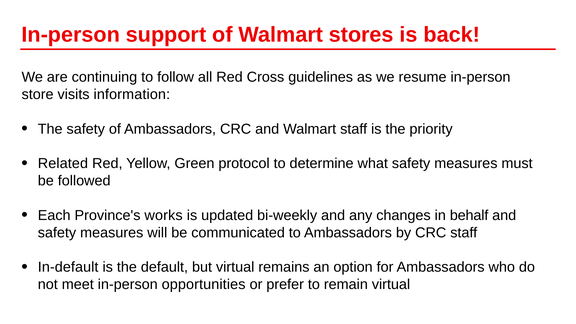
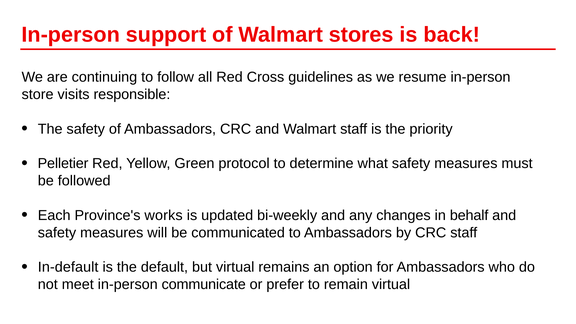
information: information -> responsible
Related: Related -> Pelletier
opportunities: opportunities -> communicate
